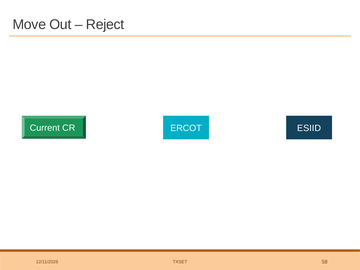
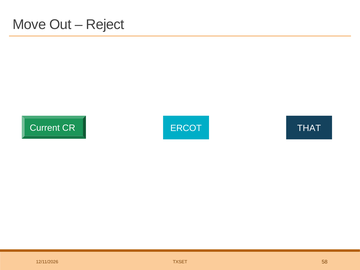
ESIID: ESIID -> THAT
